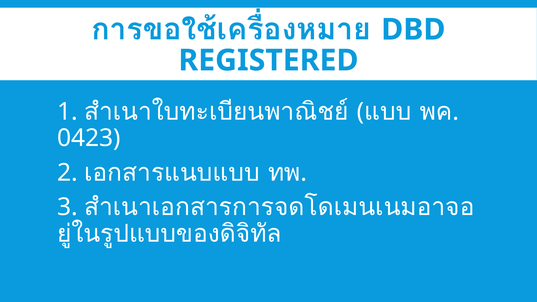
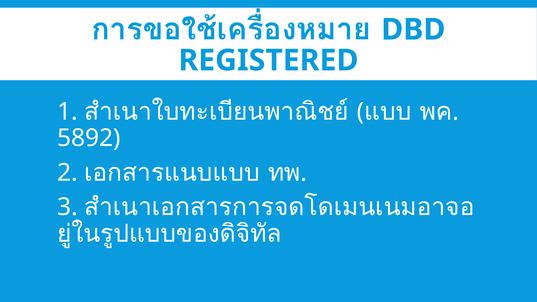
0423: 0423 -> 5892
